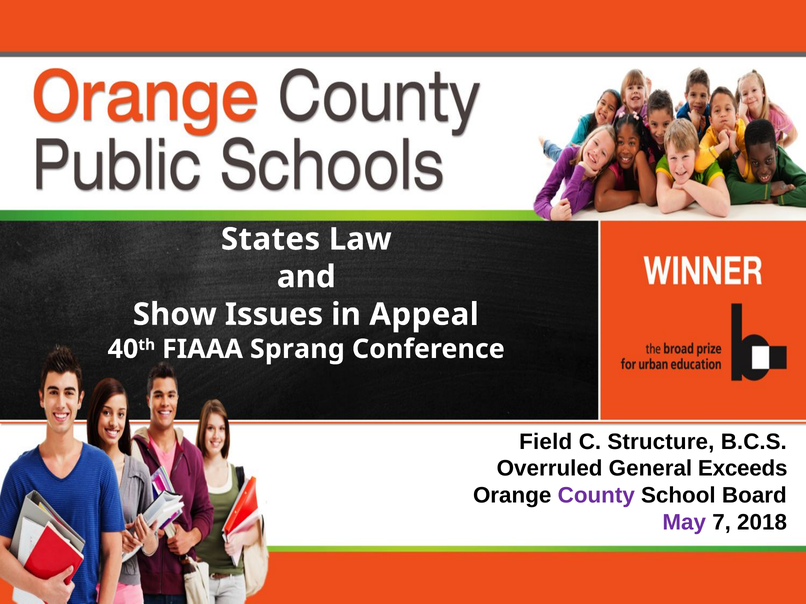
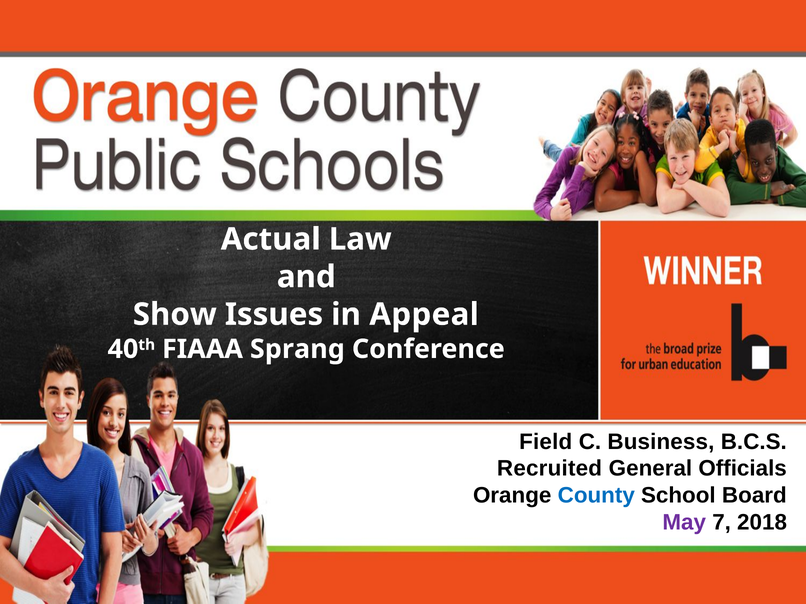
States: States -> Actual
Structure: Structure -> Business
Overruled: Overruled -> Recruited
Exceeds: Exceeds -> Officials
County colour: purple -> blue
